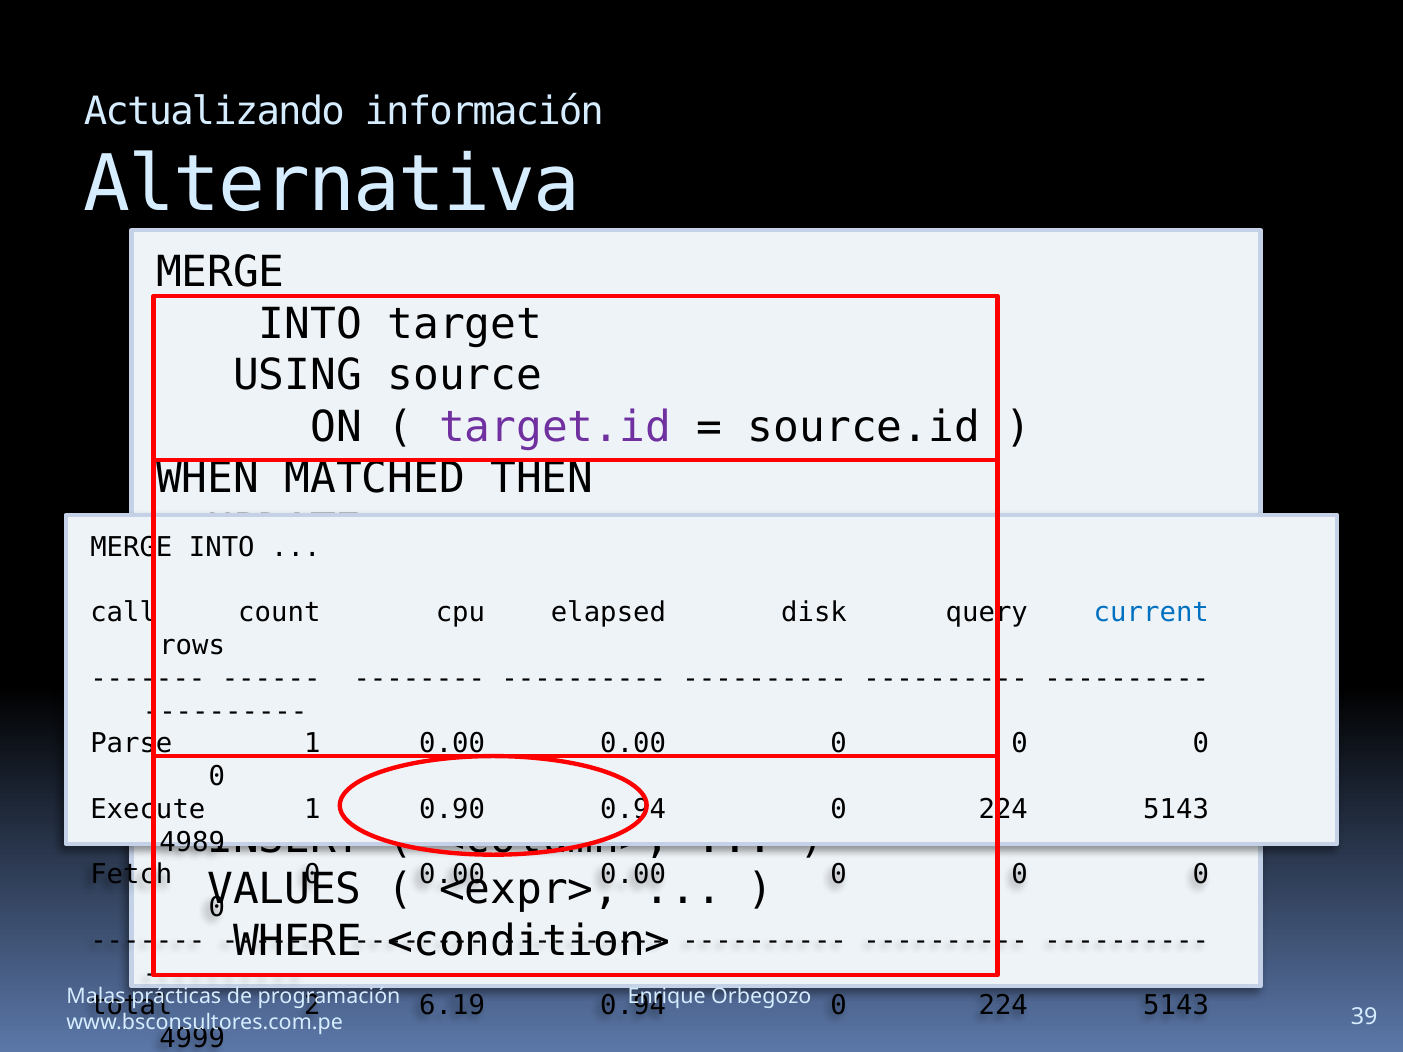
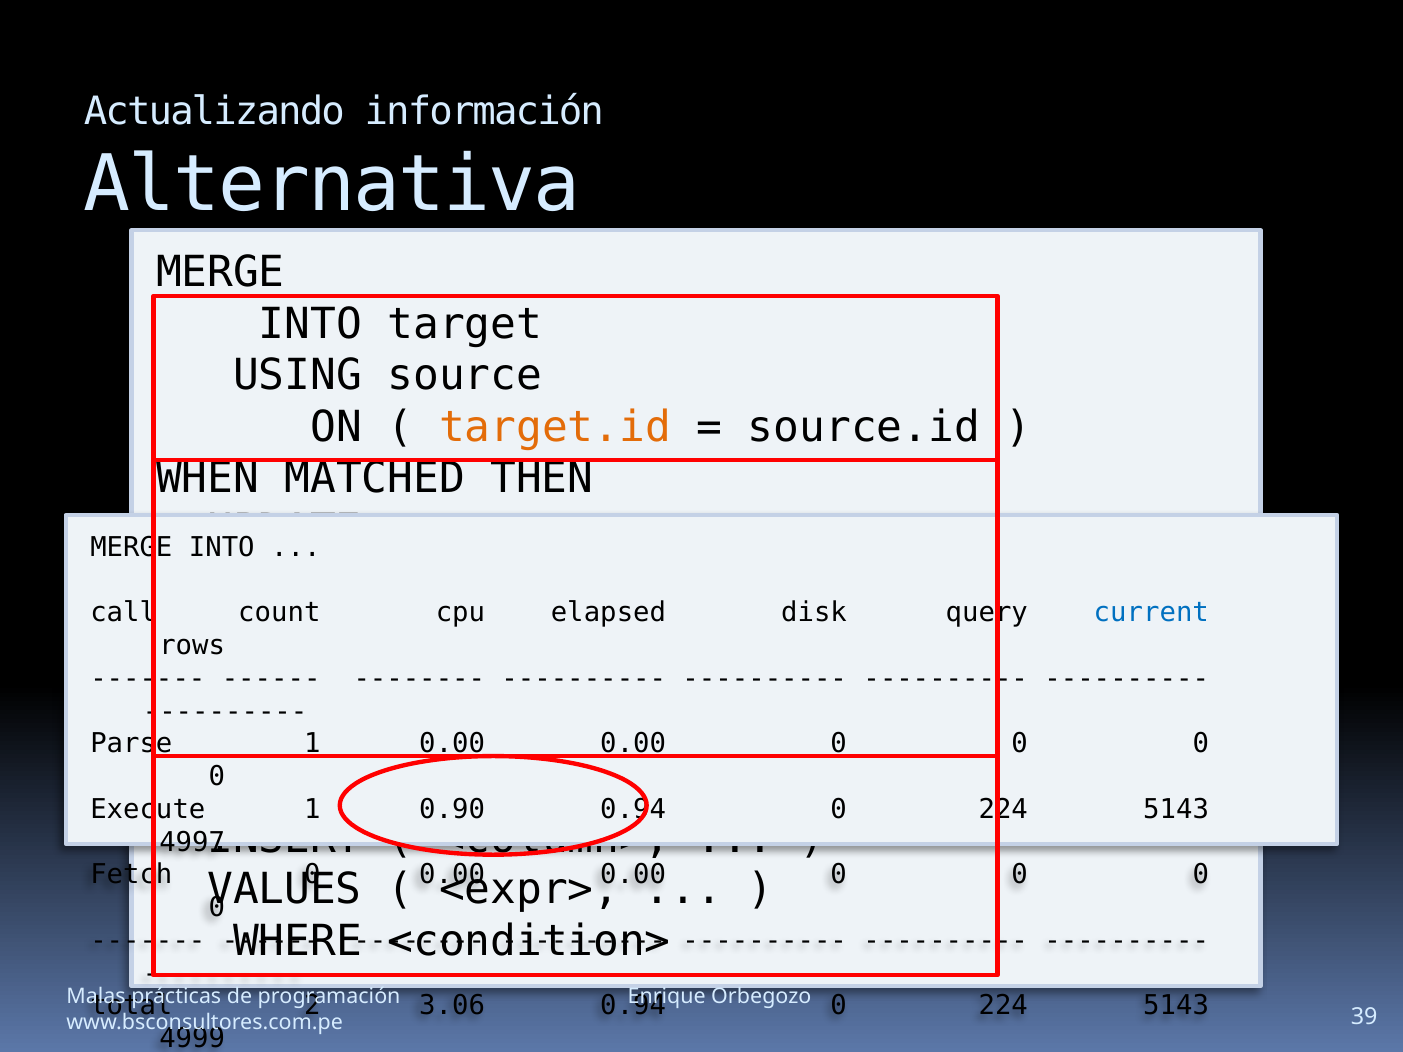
target.id colour: purple -> orange
4989: 4989 -> 4997
6.19: 6.19 -> 3.06
